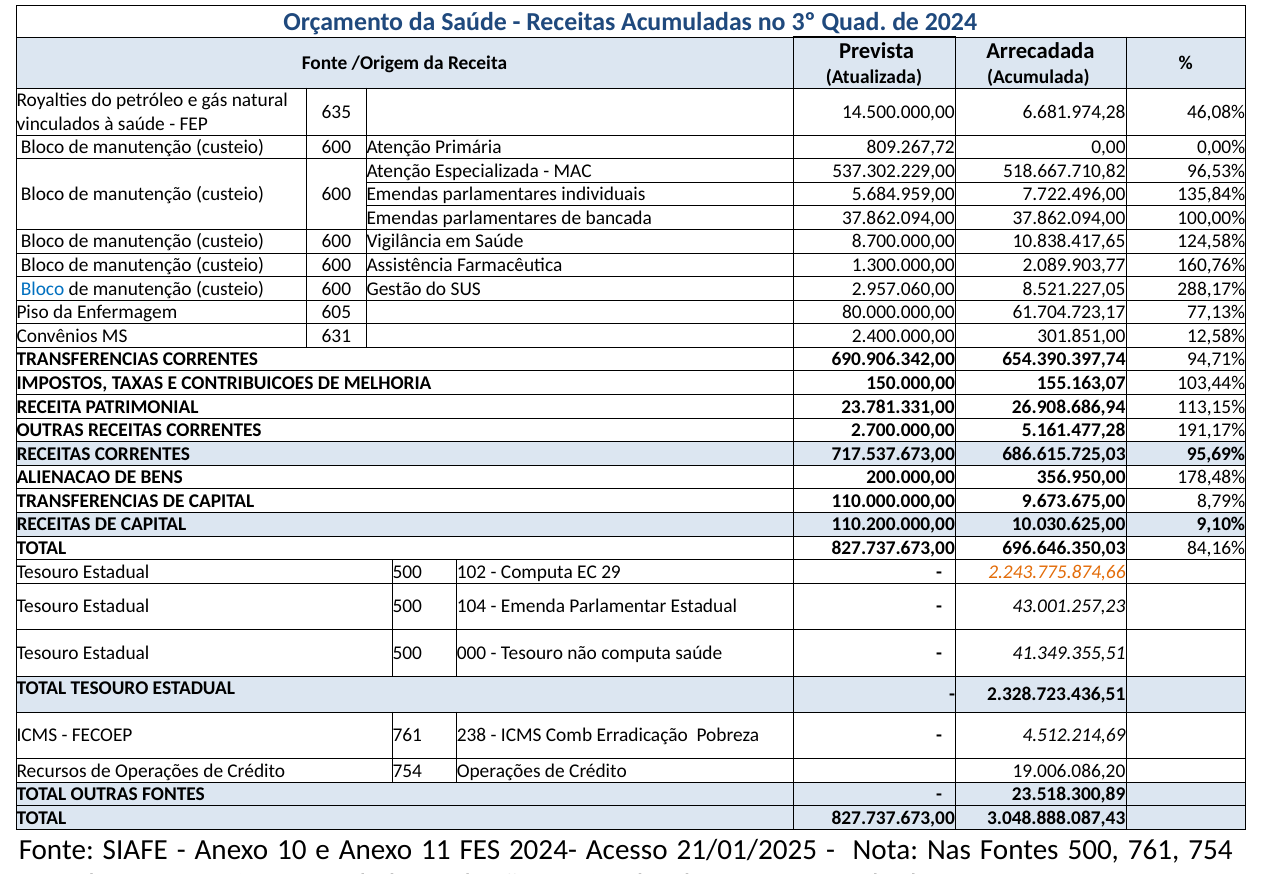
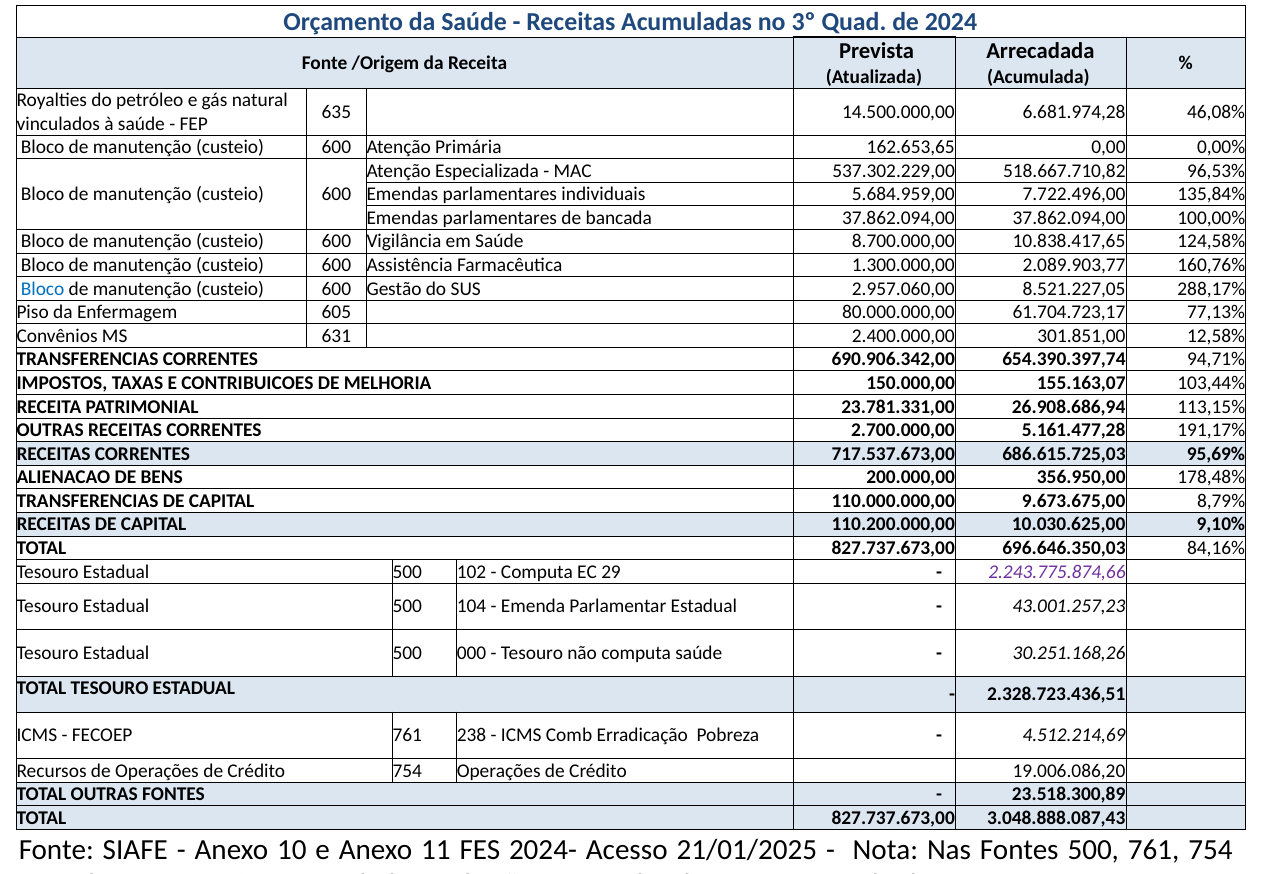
809.267,72: 809.267,72 -> 162.653,65
2.243.775.874,66 colour: orange -> purple
41.349.355,51: 41.349.355,51 -> 30.251.168,26
